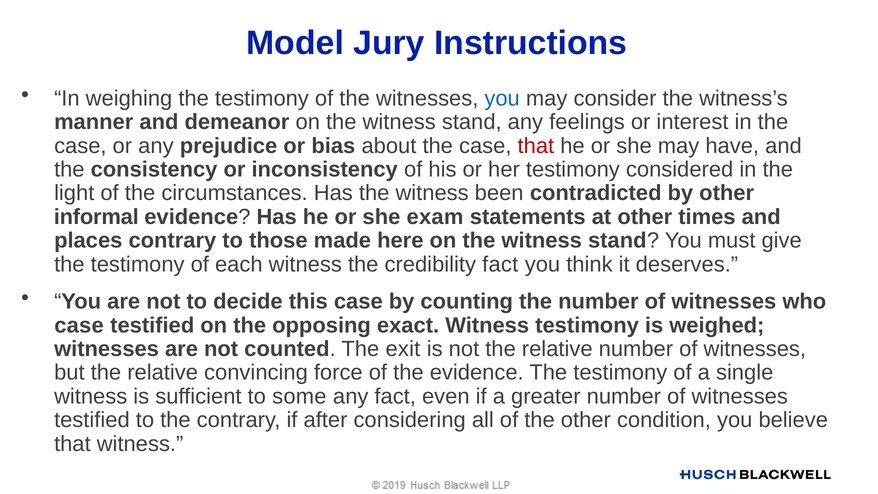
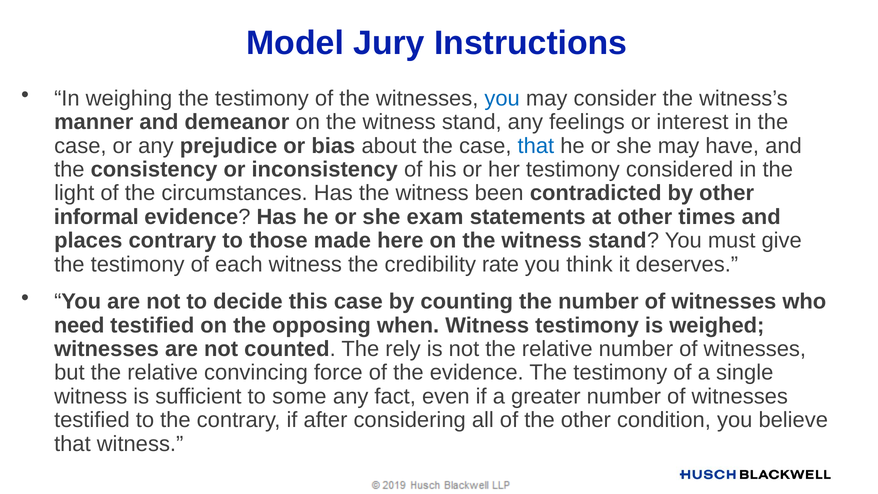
that at (536, 146) colour: red -> blue
credibility fact: fact -> rate
case at (79, 325): case -> need
exact: exact -> when
exit: exit -> rely
